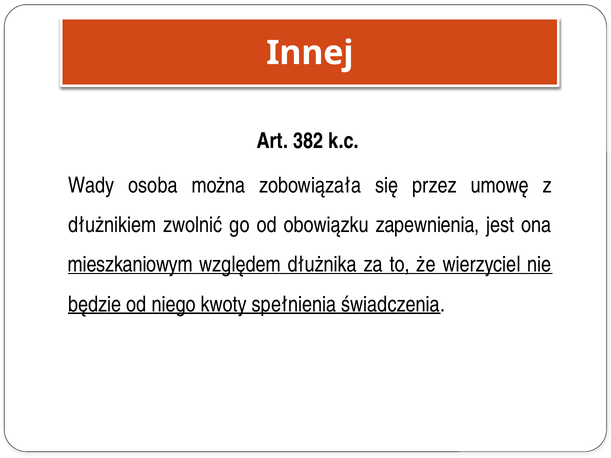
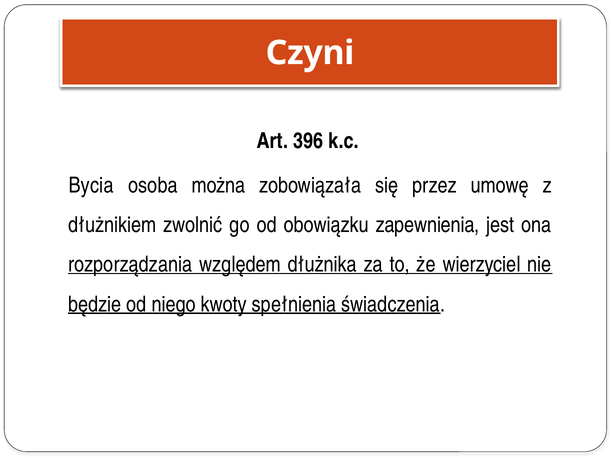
Innej: Innej -> Czyni
382: 382 -> 396
Wady: Wady -> Bycia
mieszkaniowym: mieszkaniowym -> rozporządzania
